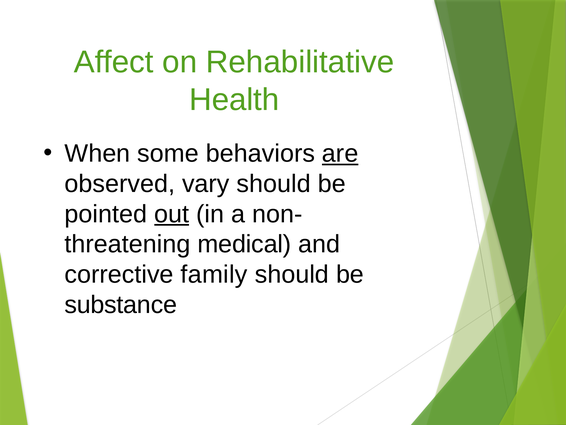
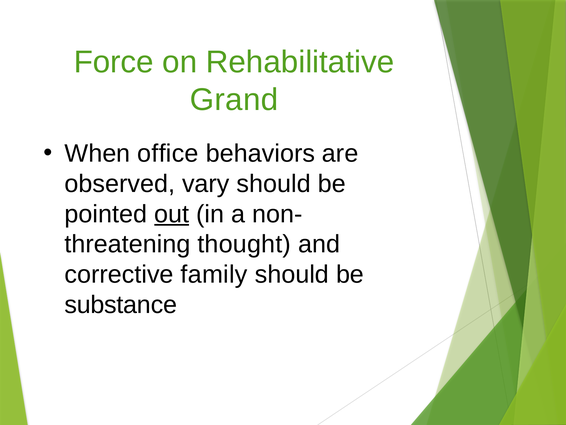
Affect: Affect -> Force
Health: Health -> Grand
some: some -> office
are underline: present -> none
medical: medical -> thought
